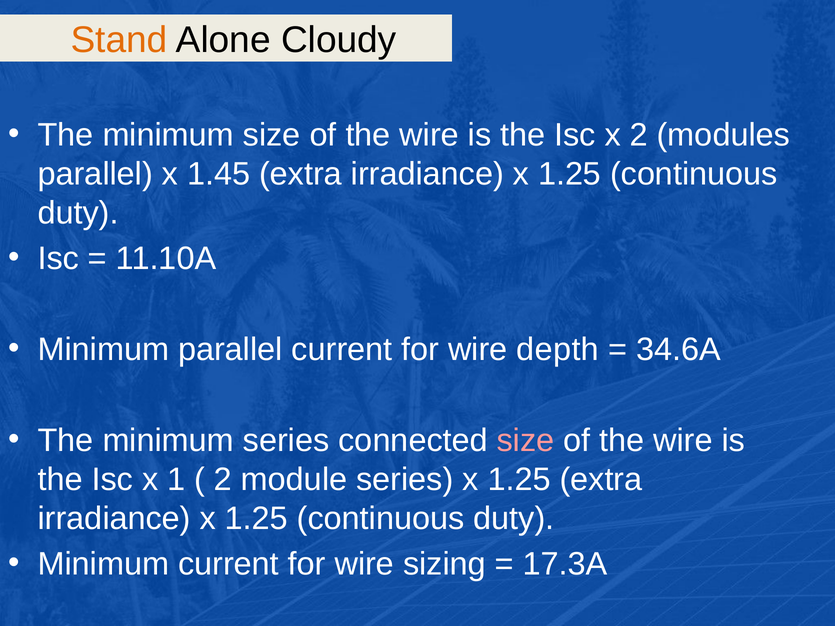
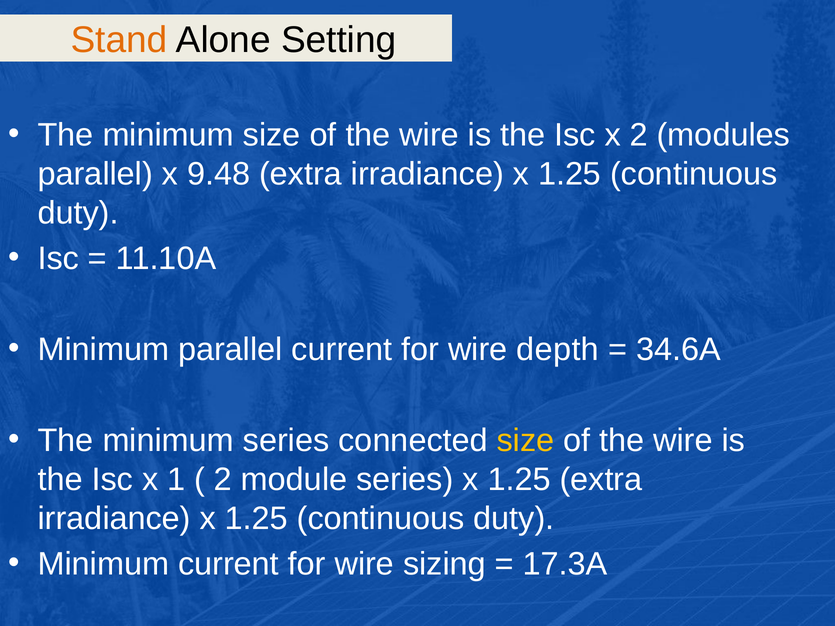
Cloudy: Cloudy -> Setting
1.45: 1.45 -> 9.48
size at (526, 441) colour: pink -> yellow
